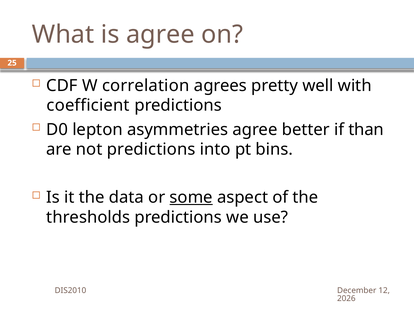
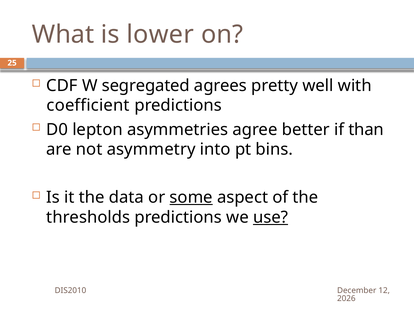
is agree: agree -> lower
correlation: correlation -> segregated
not predictions: predictions -> asymmetry
use underline: none -> present
